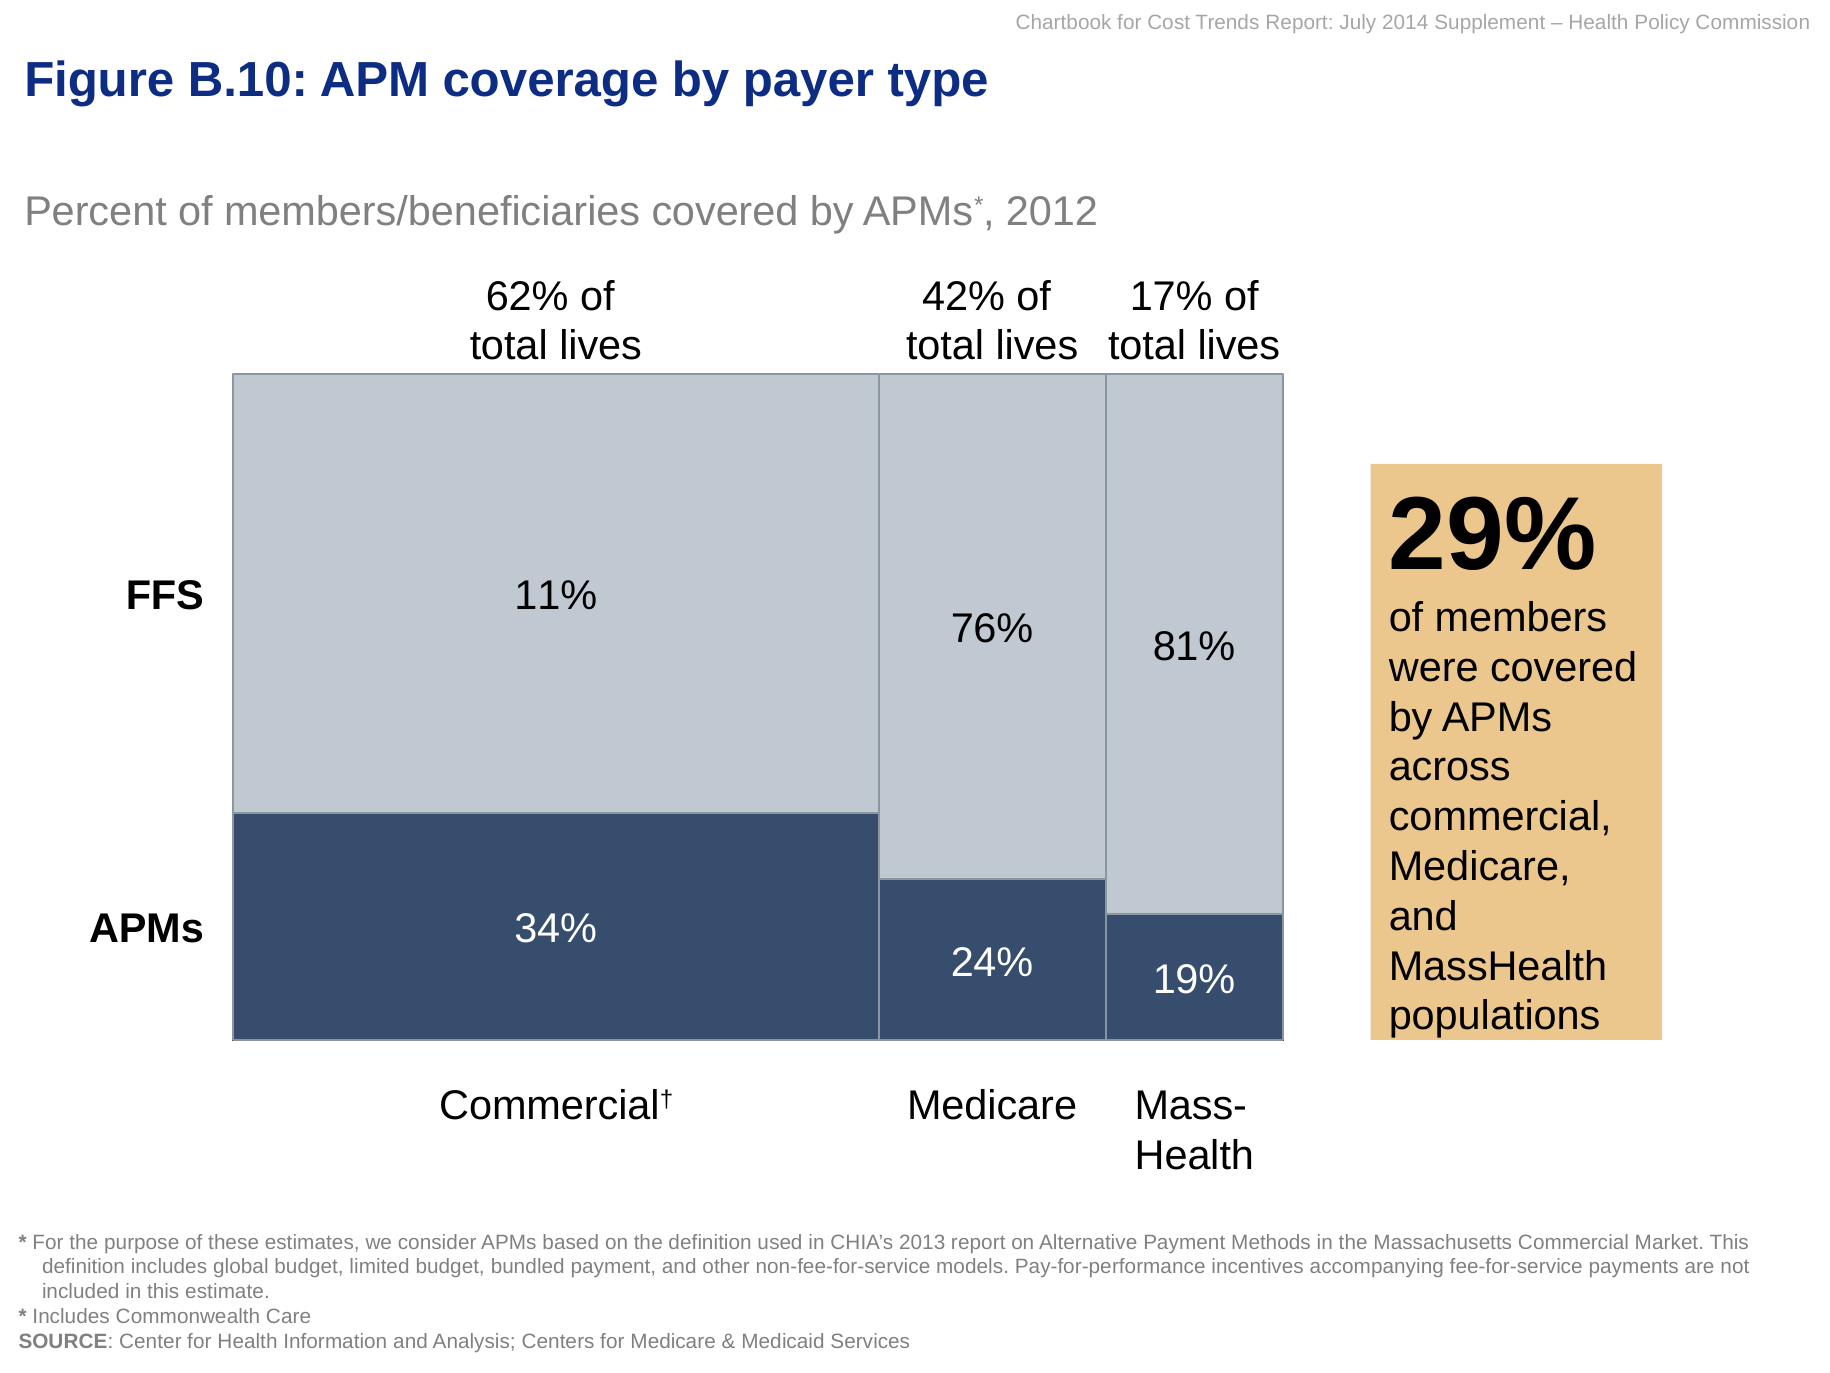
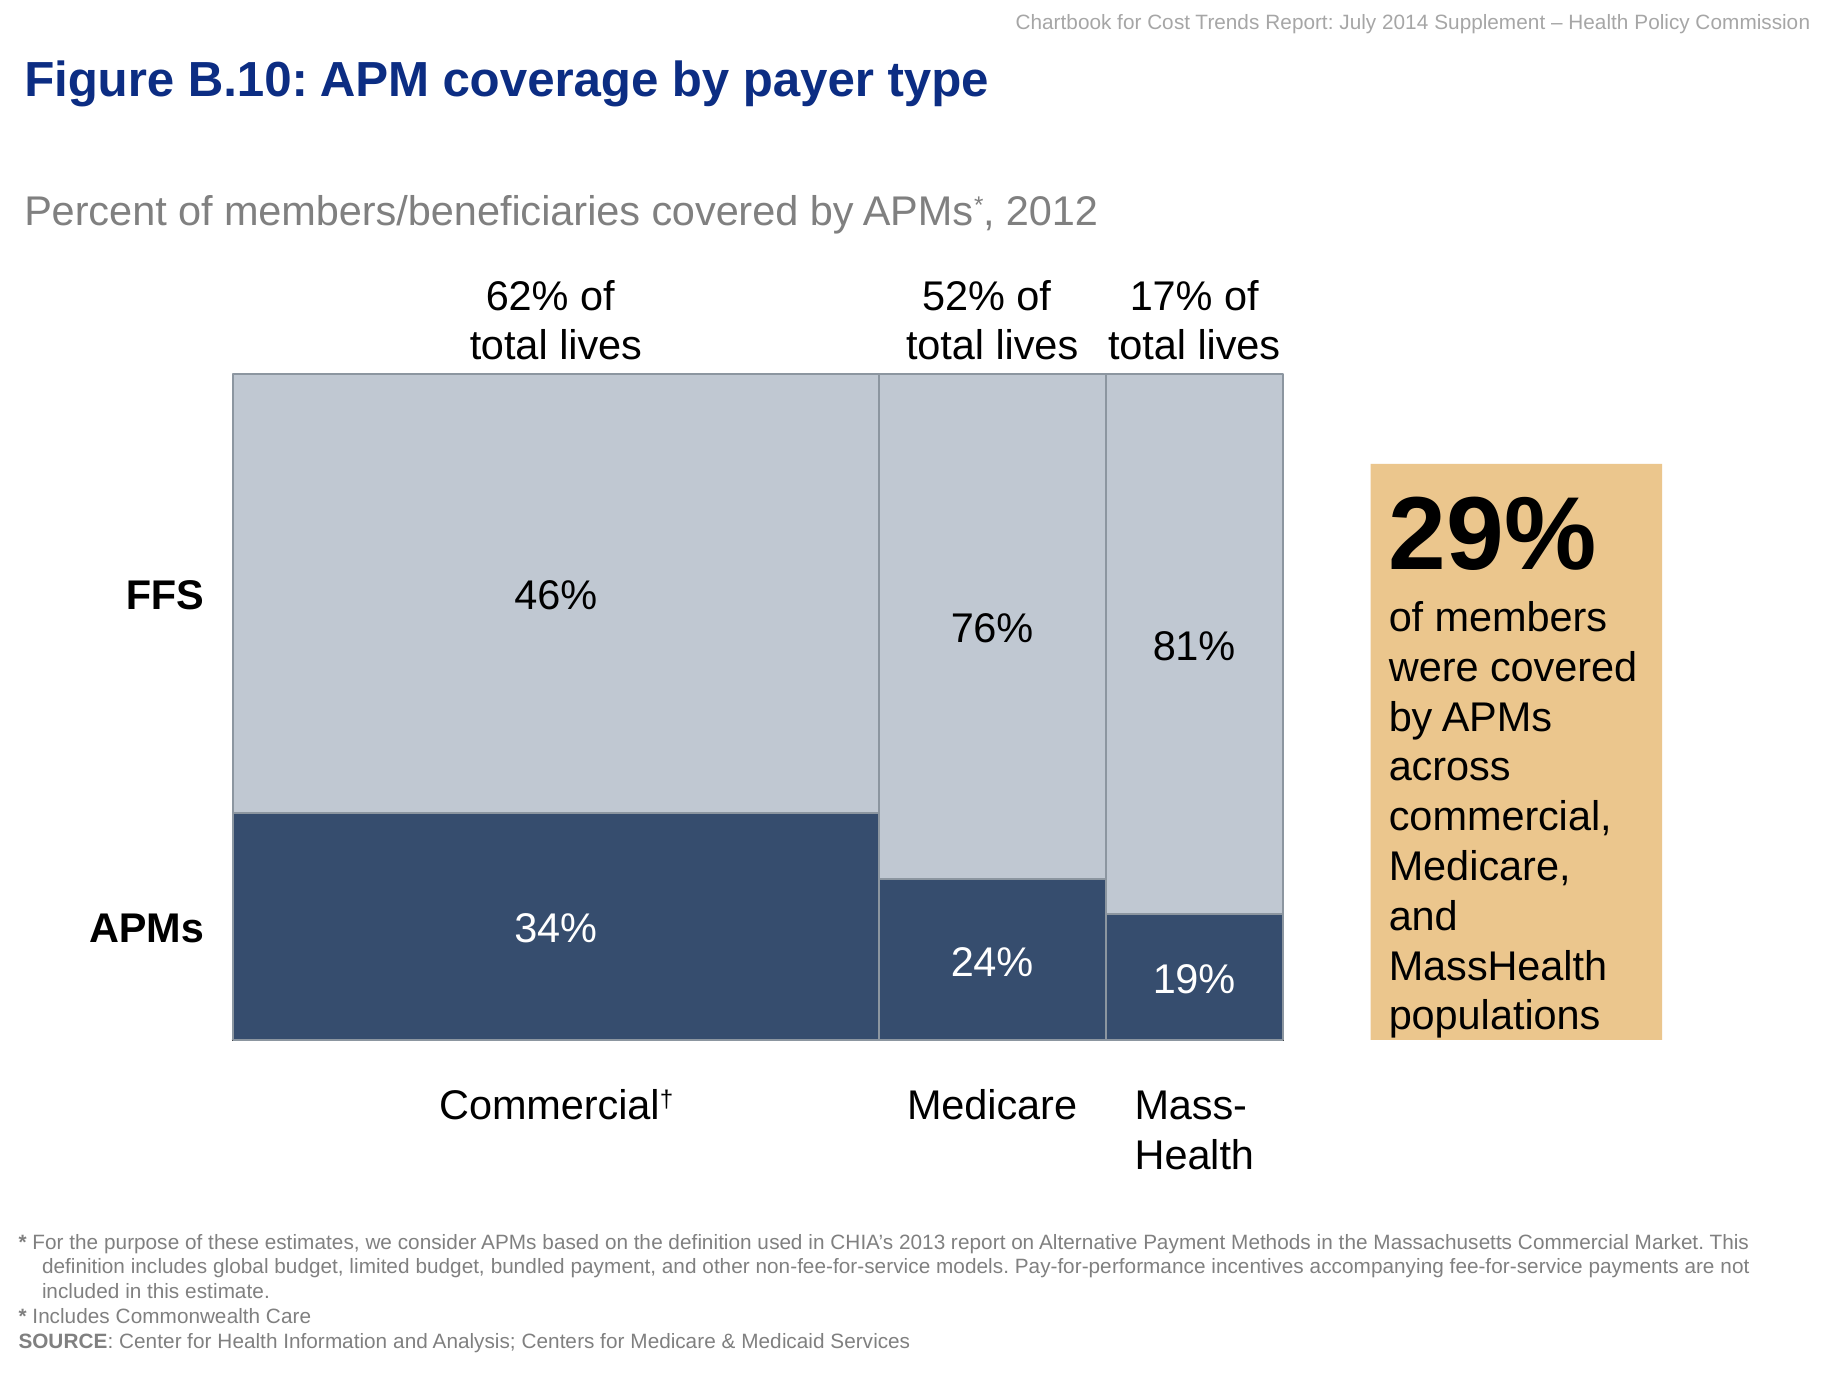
42%: 42% -> 52%
11%: 11% -> 46%
